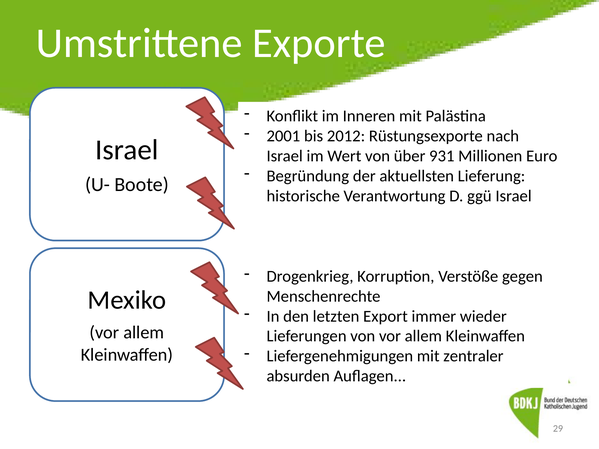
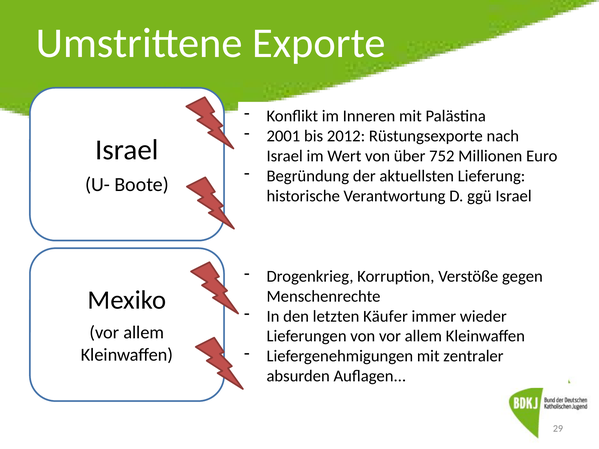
931: 931 -> 752
Export: Export -> Käufer
